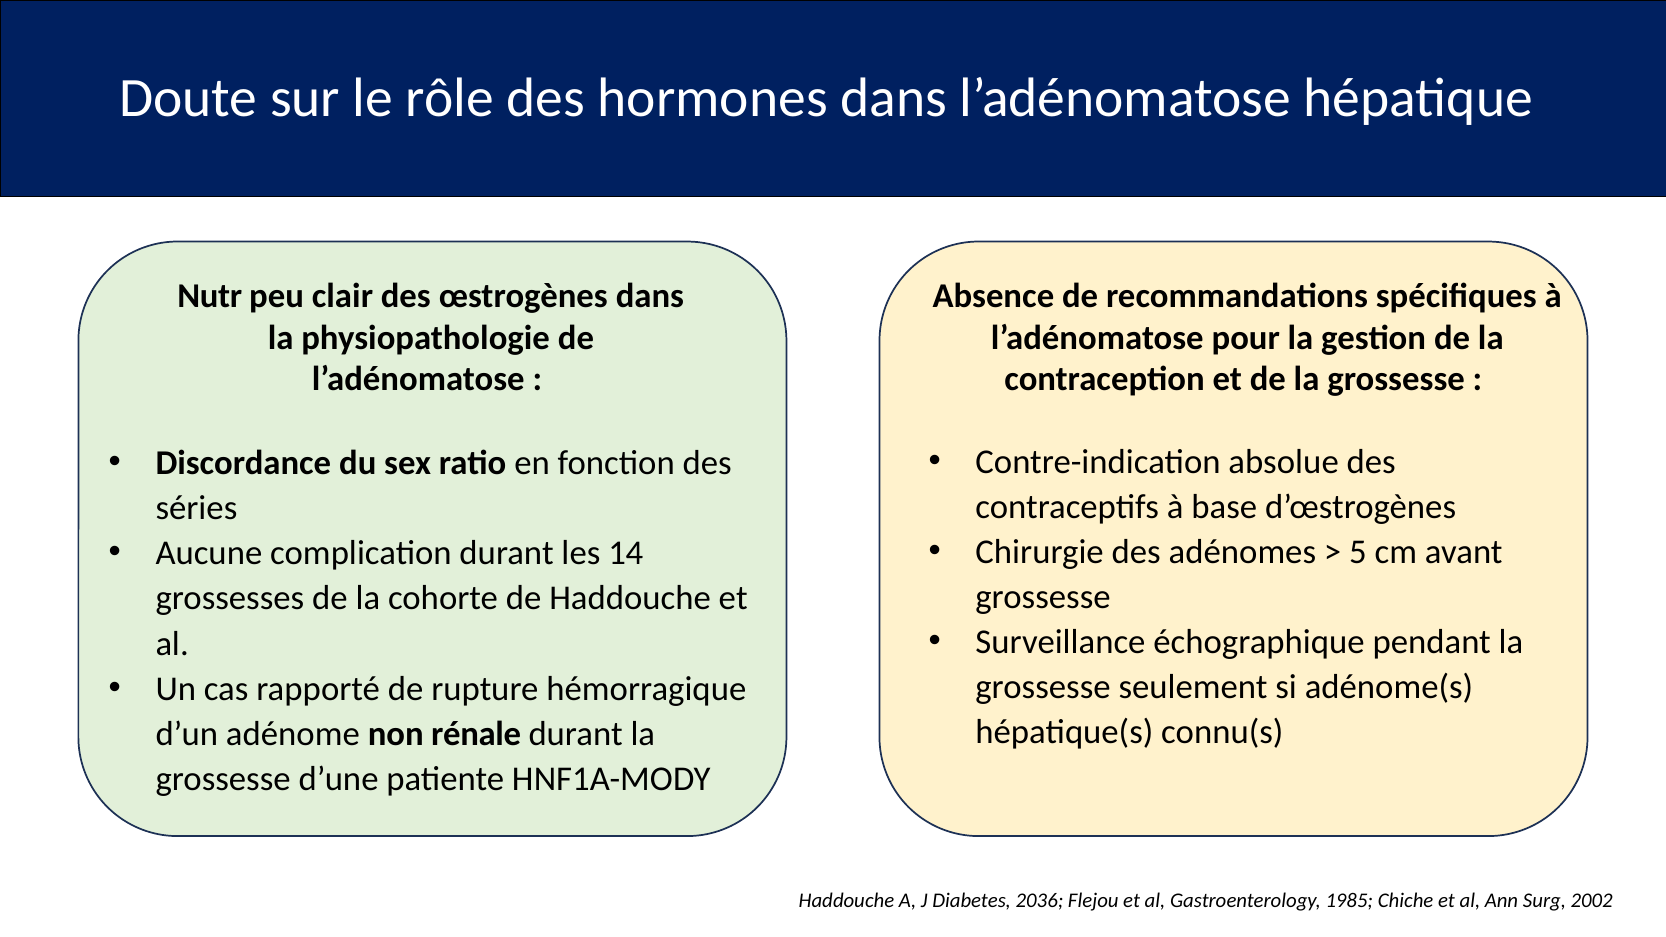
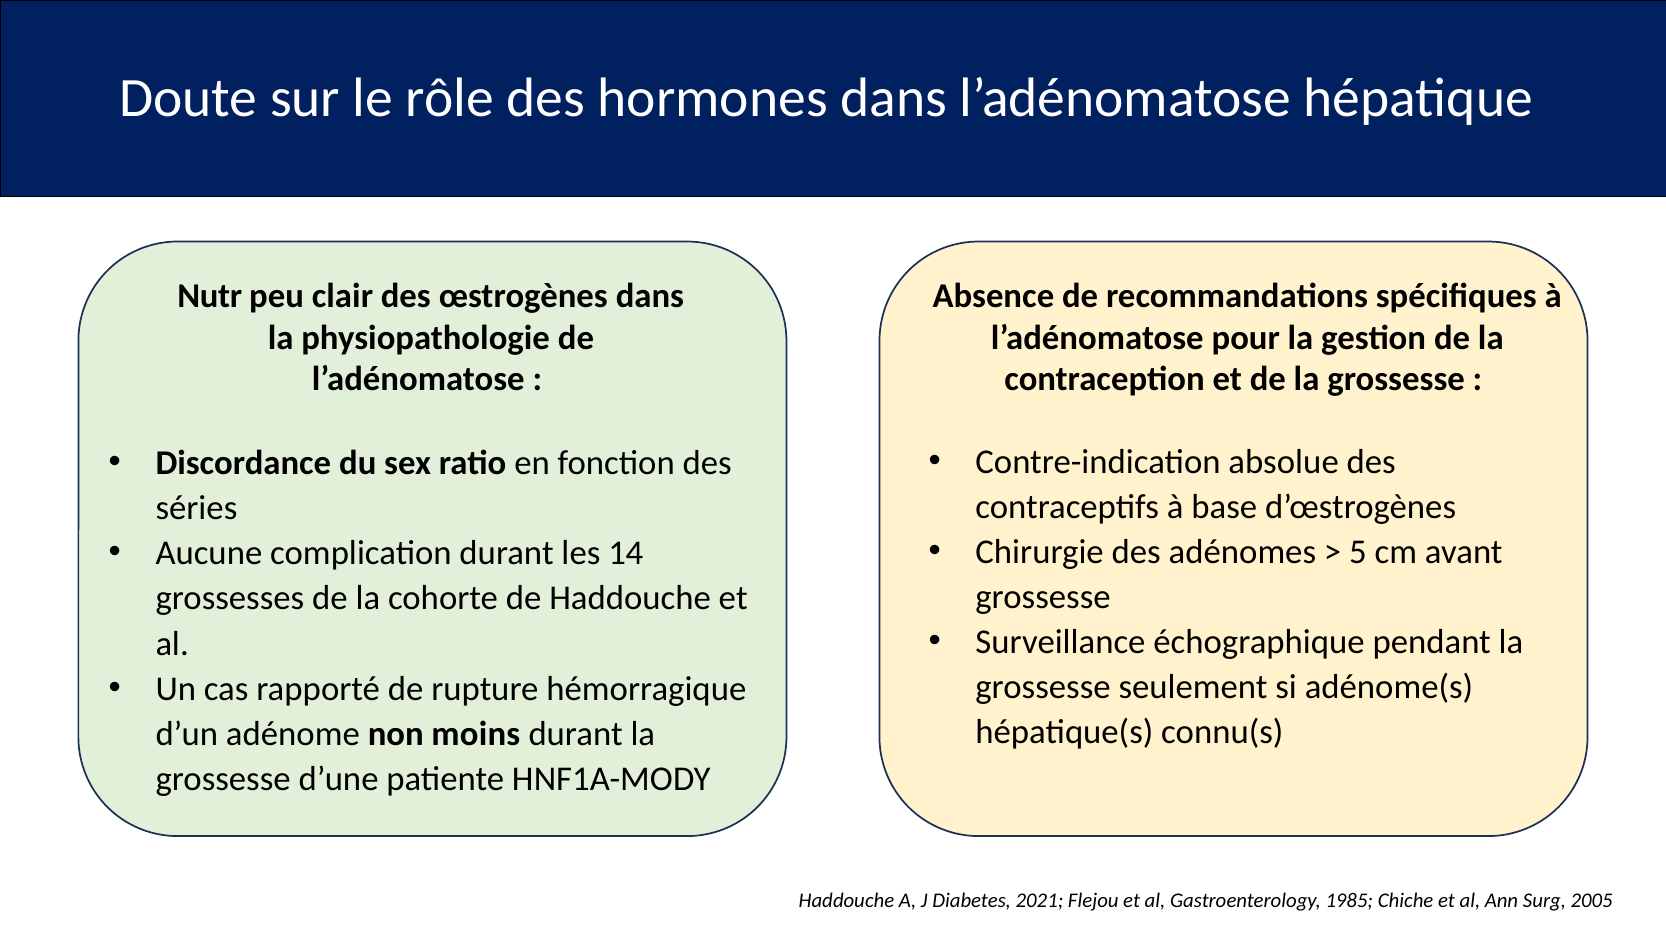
rénale: rénale -> moins
2036: 2036 -> 2021
2002: 2002 -> 2005
